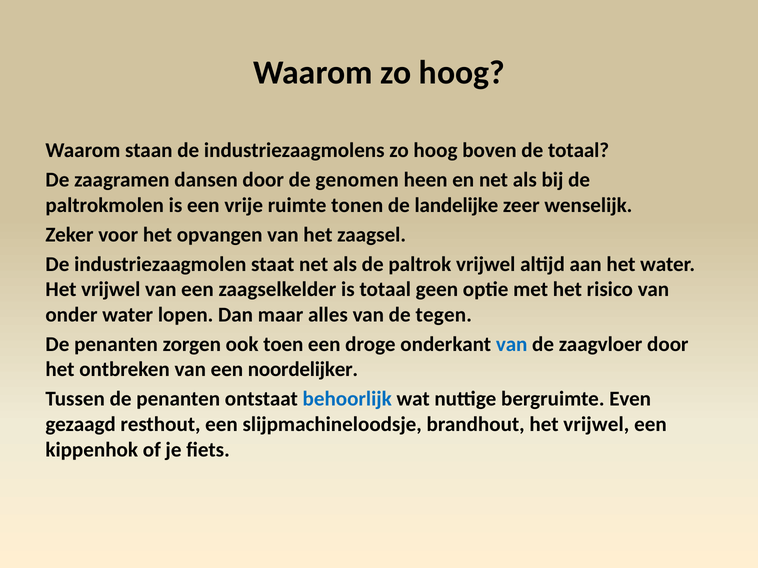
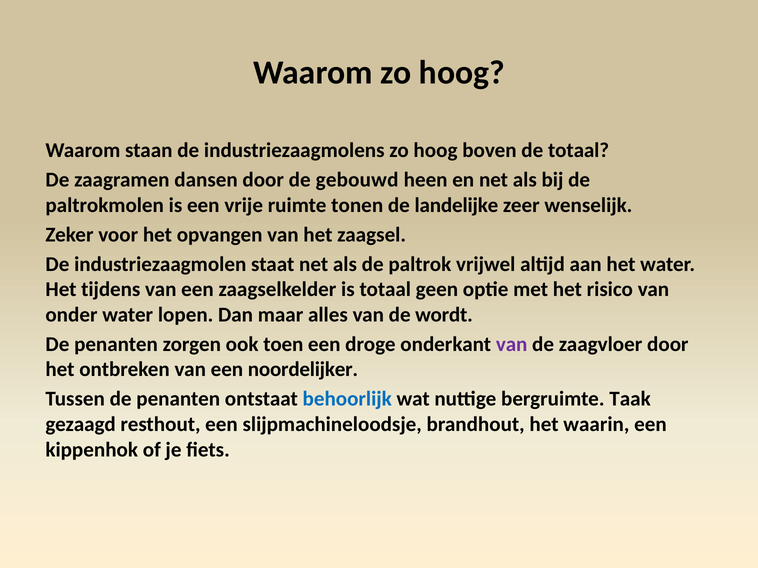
genomen: genomen -> gebouwd
vrijwel at (111, 290): vrijwel -> tijdens
tegen: tegen -> wordt
van at (512, 345) colour: blue -> purple
Even: Even -> Taak
brandhout het vrijwel: vrijwel -> waarin
